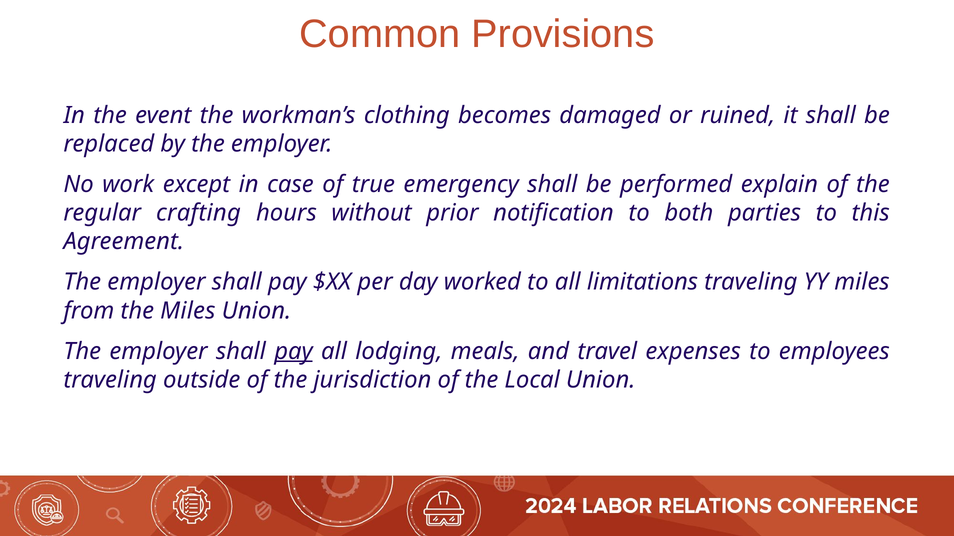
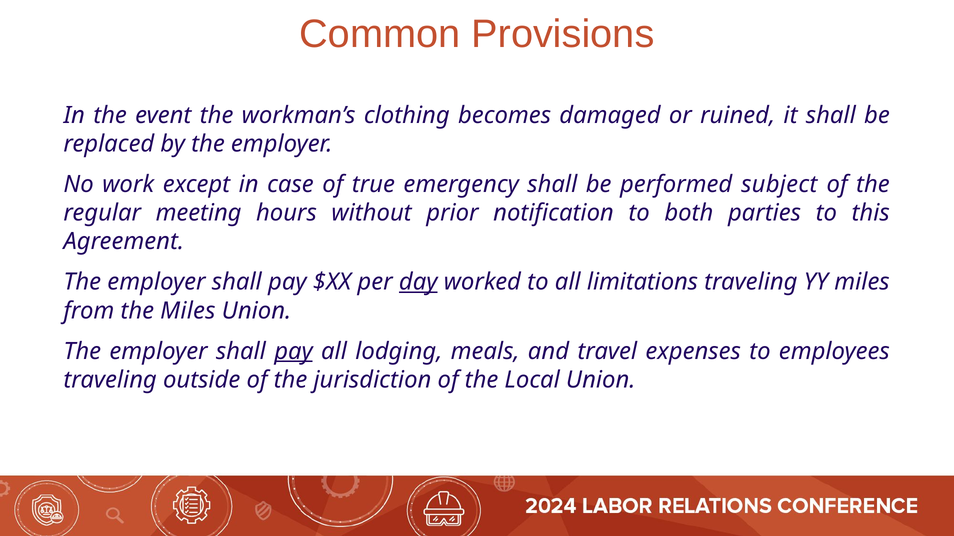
explain: explain -> subject
crafting: crafting -> meeting
day underline: none -> present
